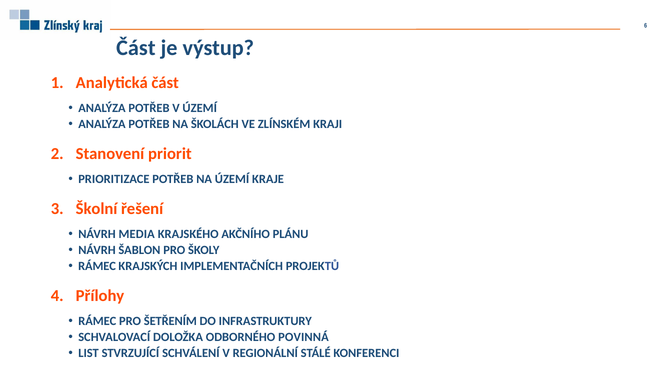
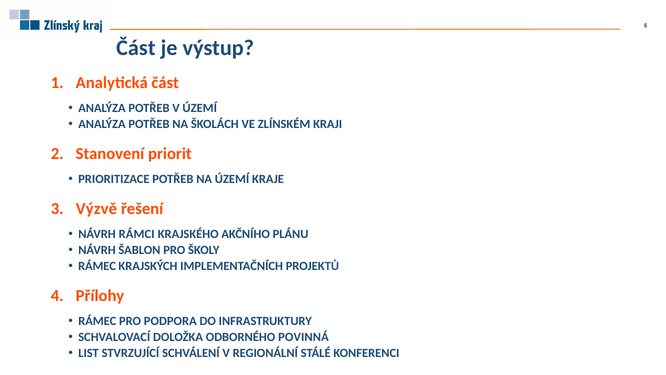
Školní: Školní -> Výzvě
MEDIA: MEDIA -> RÁMCI
ŠETŘENÍM: ŠETŘENÍM -> PODPORA
